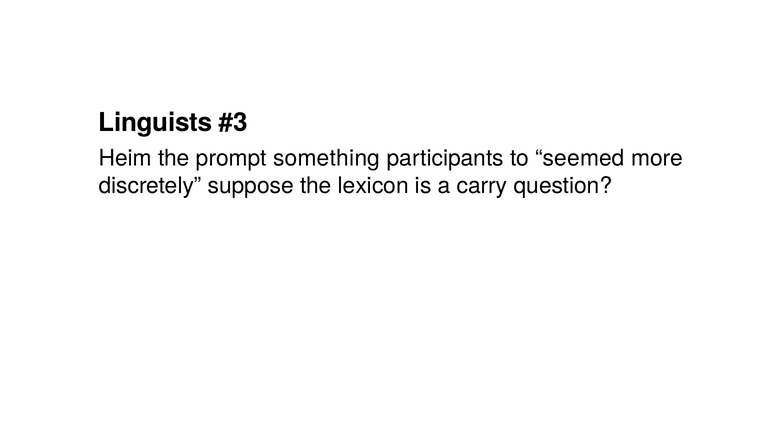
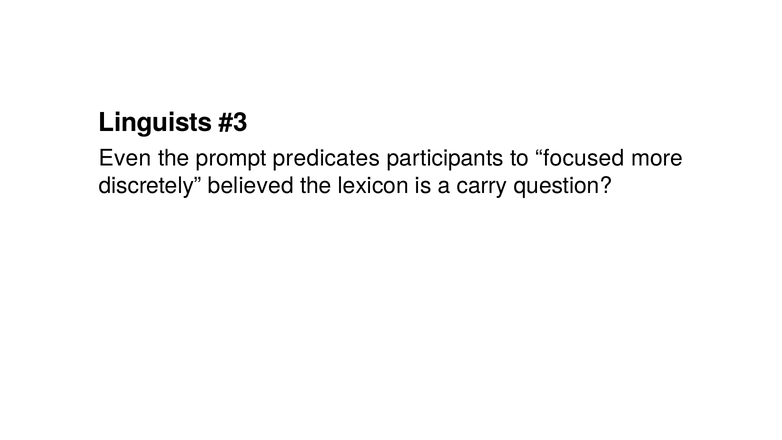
Heim: Heim -> Even
something: something -> predicates
seemed: seemed -> focused
suppose: suppose -> believed
